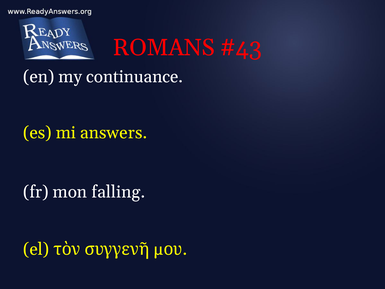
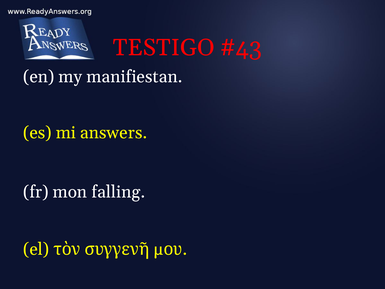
ROMANS: ROMANS -> TESTIGO
continuance: continuance -> manifiestan
